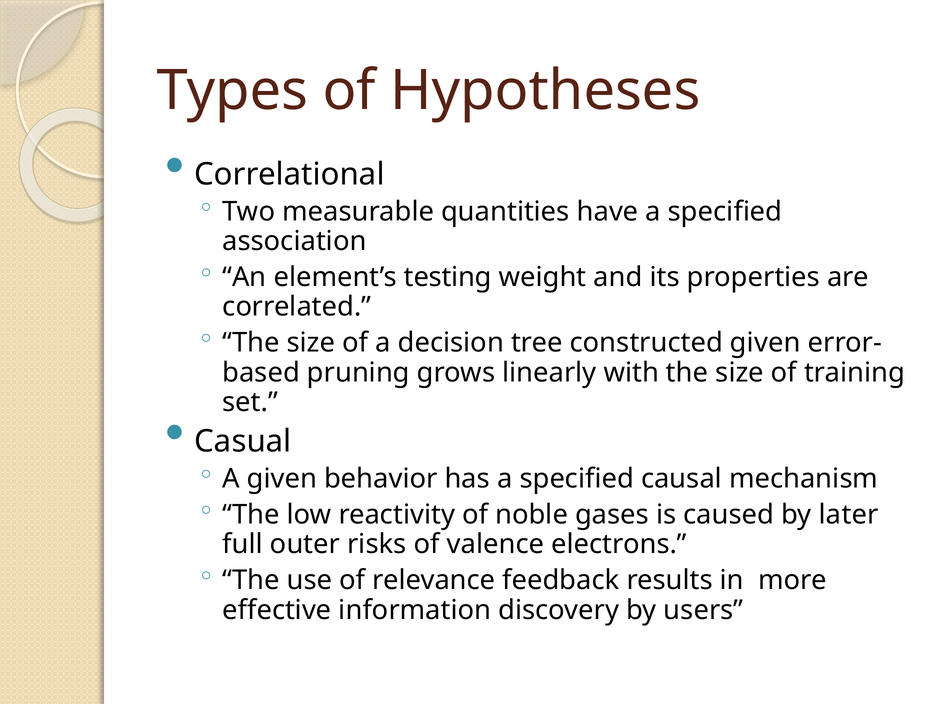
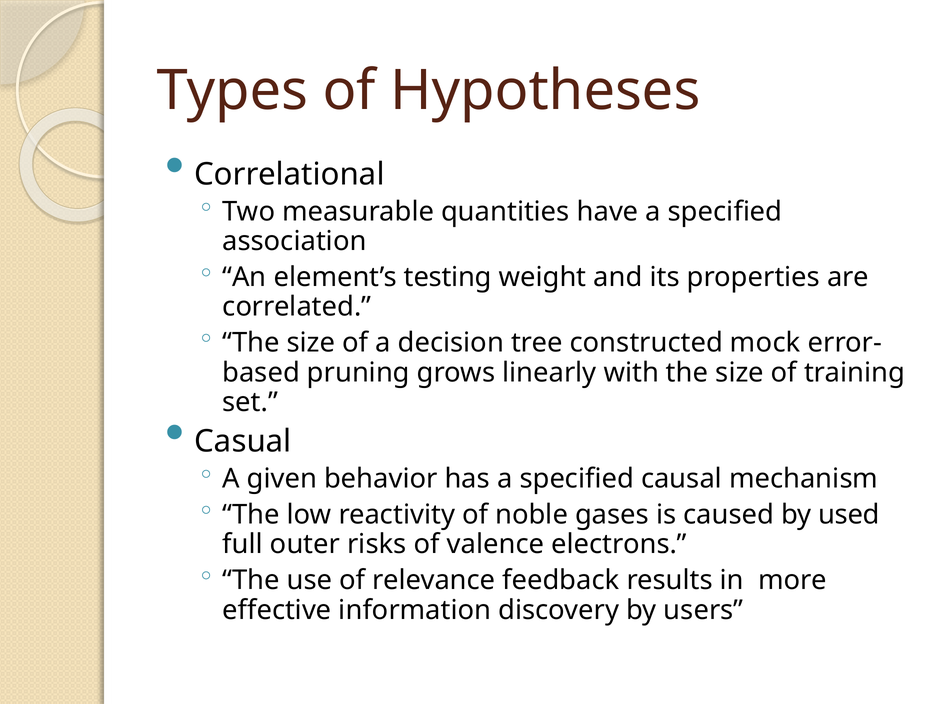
constructed given: given -> mock
later: later -> used
